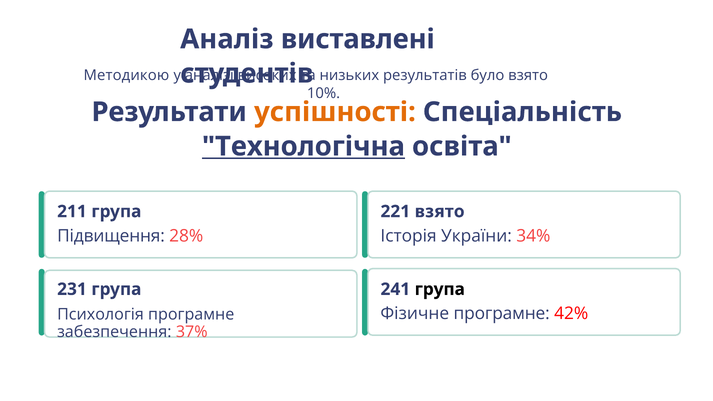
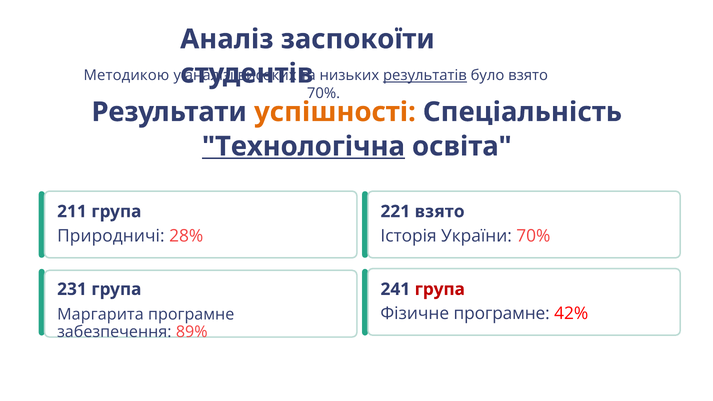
виставлені: виставлені -> заспокоїти
результатів underline: none -> present
10% at (324, 93): 10% -> 70%
Підвищення: Підвищення -> Природничі
України 34%: 34% -> 70%
група at (440, 289) colour: black -> red
Психологія: Психологія -> Маргарита
37%: 37% -> 89%
